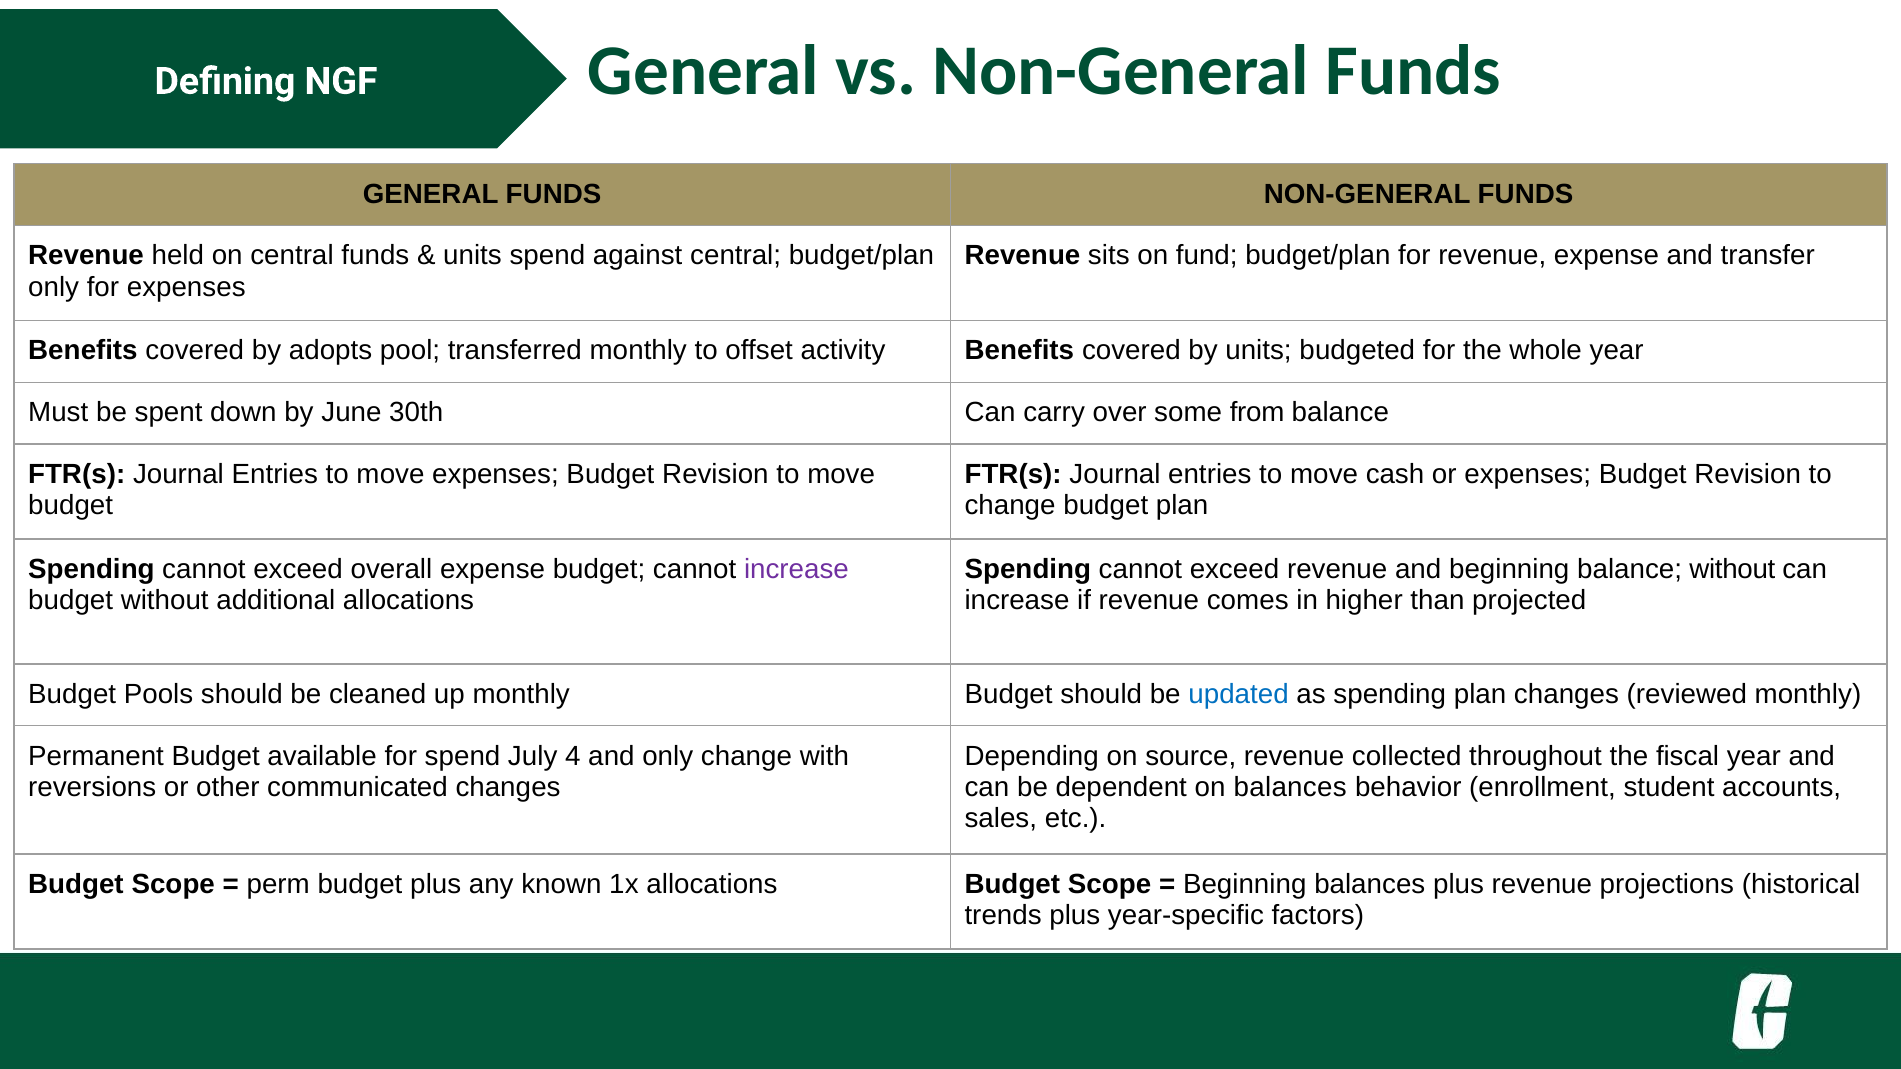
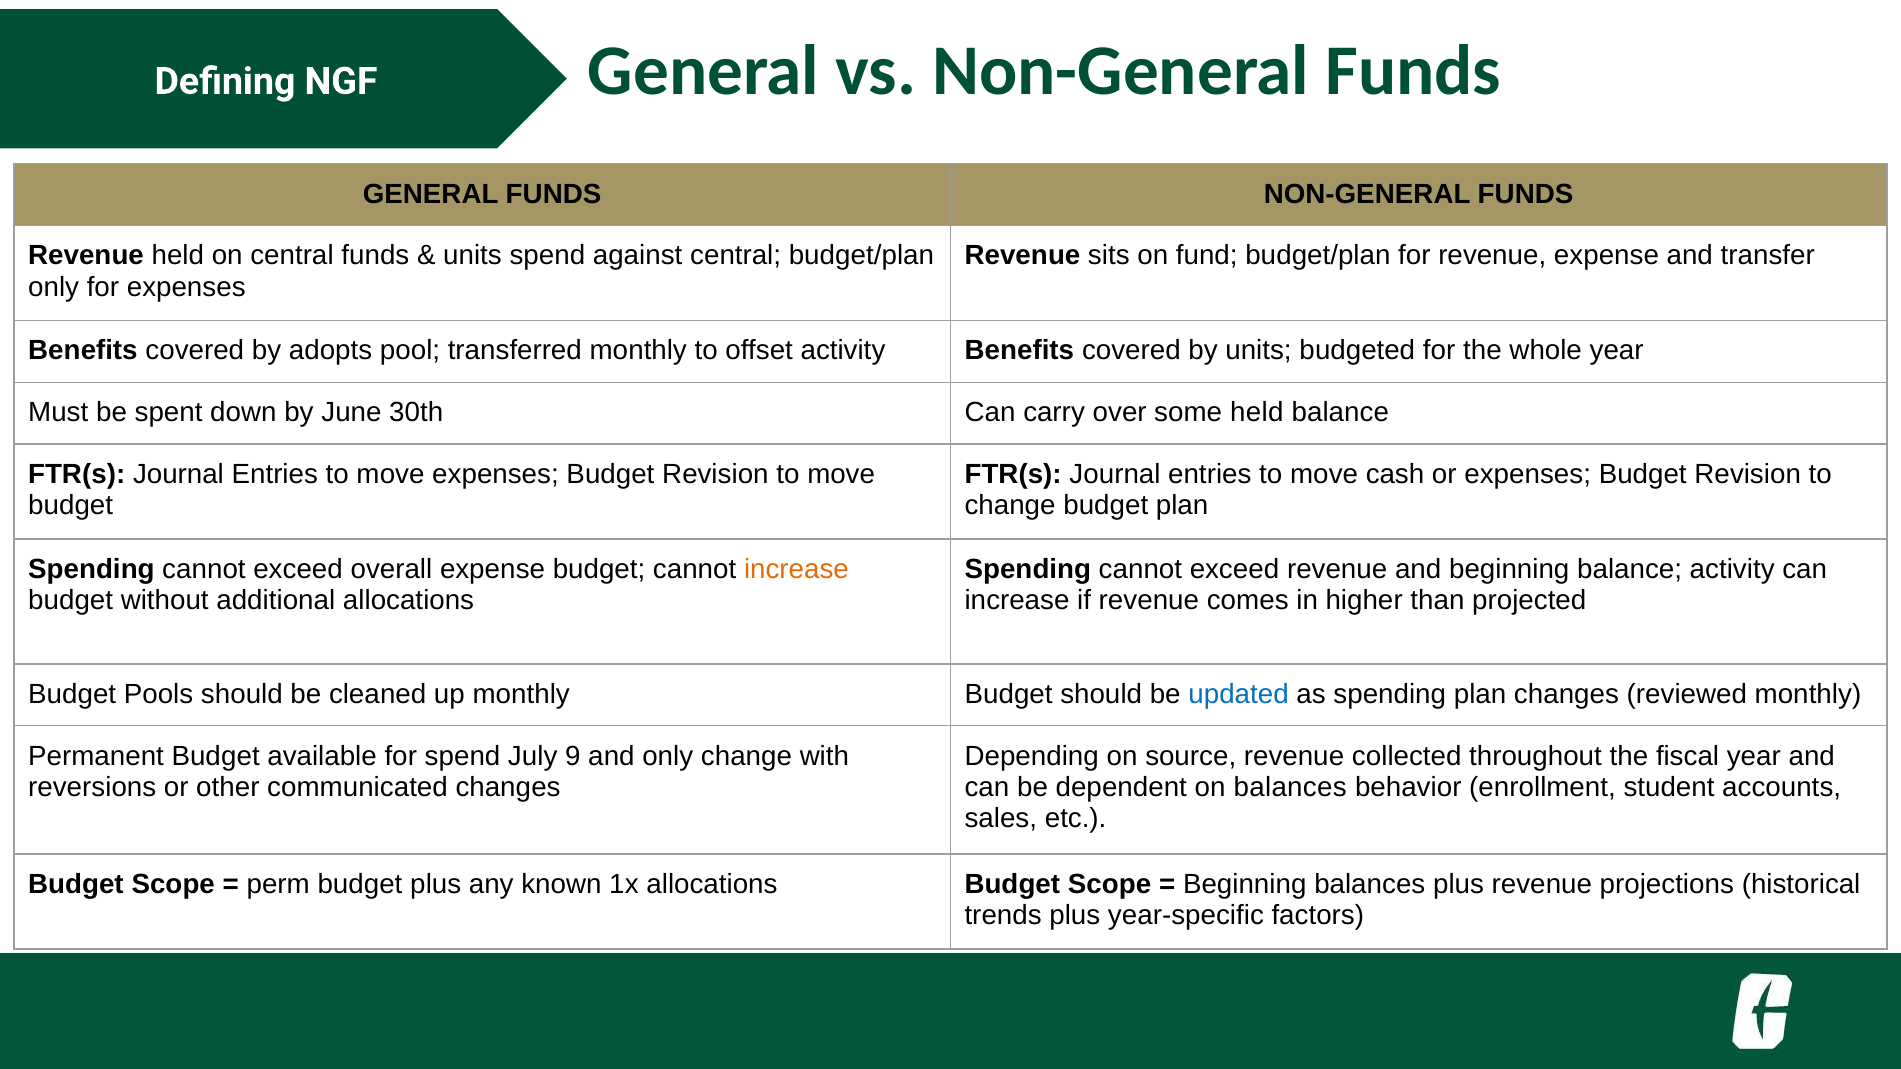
some from: from -> held
increase at (796, 569) colour: purple -> orange
balance without: without -> activity
4: 4 -> 9
